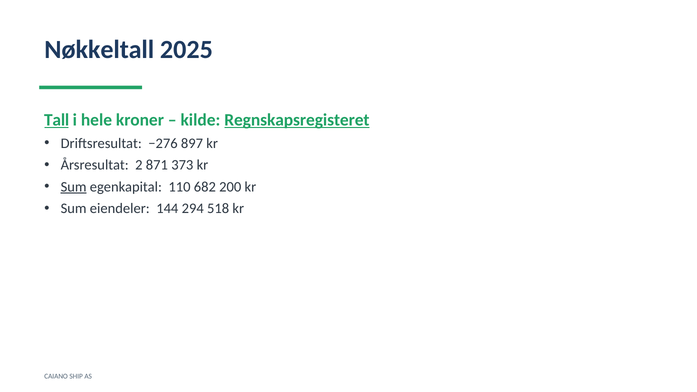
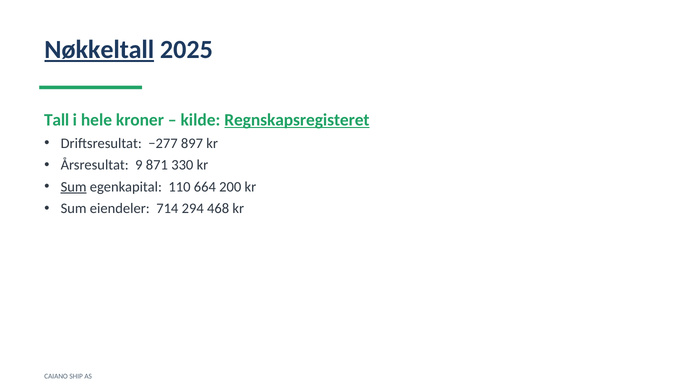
Nøkkeltall underline: none -> present
Tall underline: present -> none
−276: −276 -> −277
2: 2 -> 9
373: 373 -> 330
682: 682 -> 664
144: 144 -> 714
518: 518 -> 468
